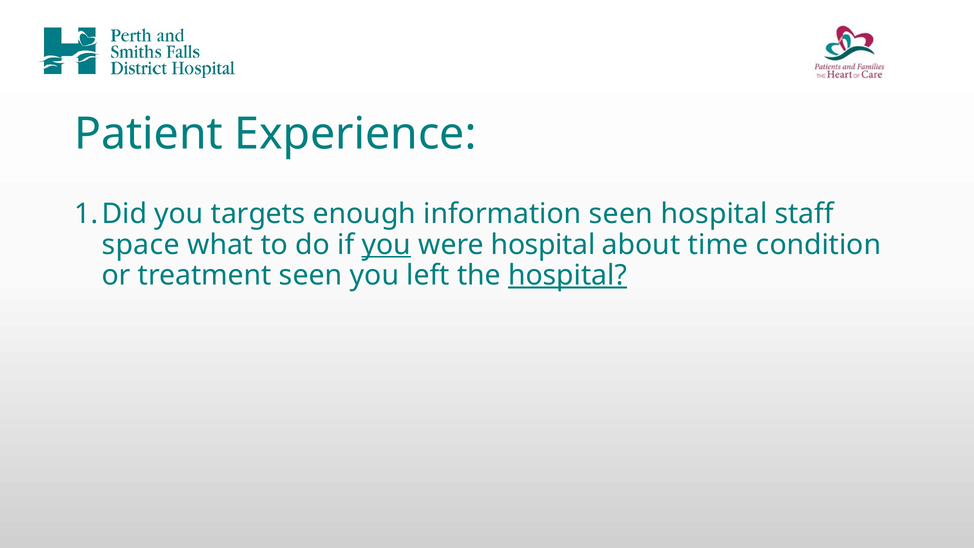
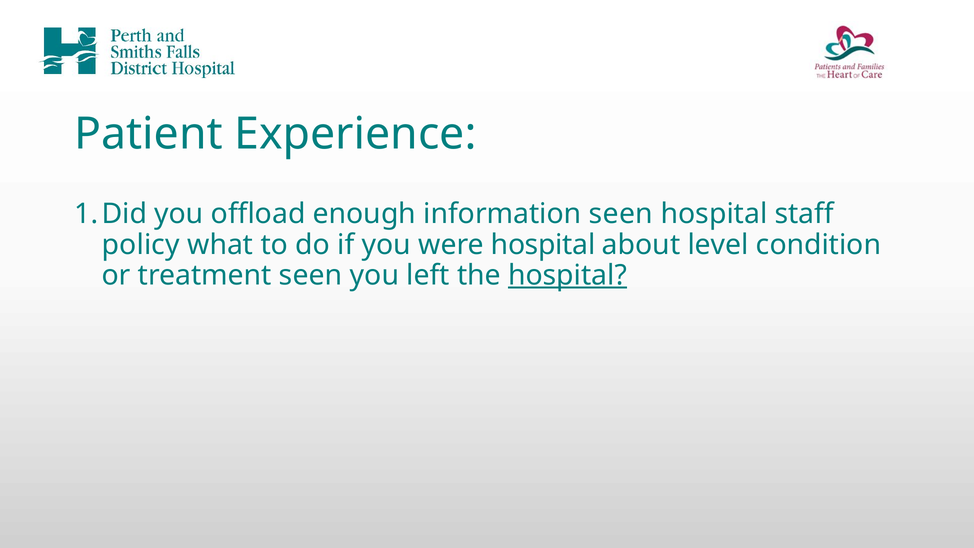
targets: targets -> offload
space: space -> policy
you at (386, 245) underline: present -> none
time: time -> level
